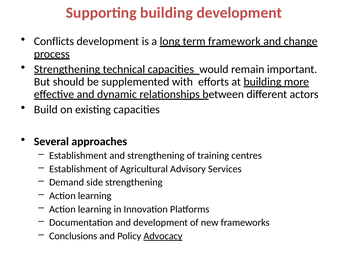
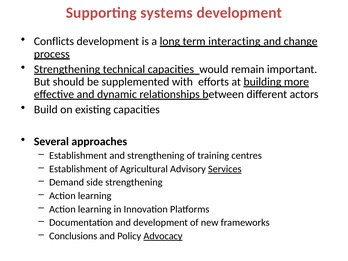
Supporting building: building -> systems
framework: framework -> interacting
Services underline: none -> present
